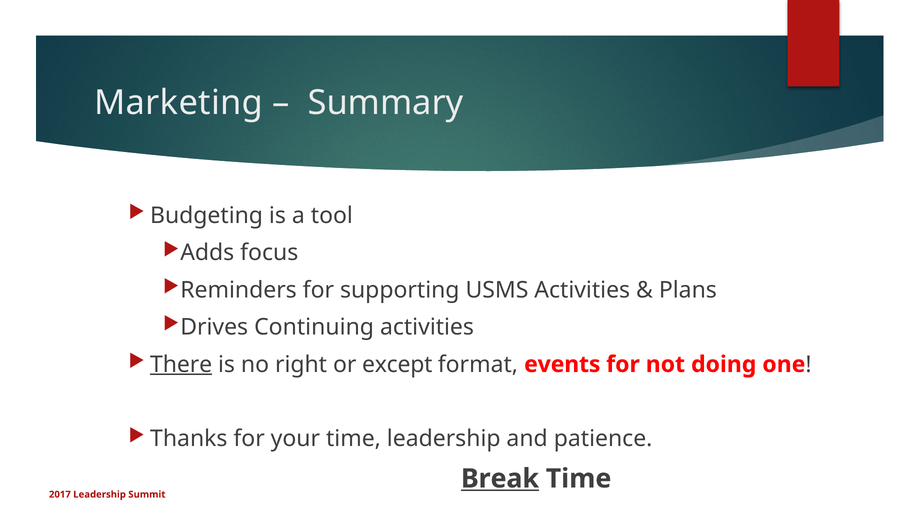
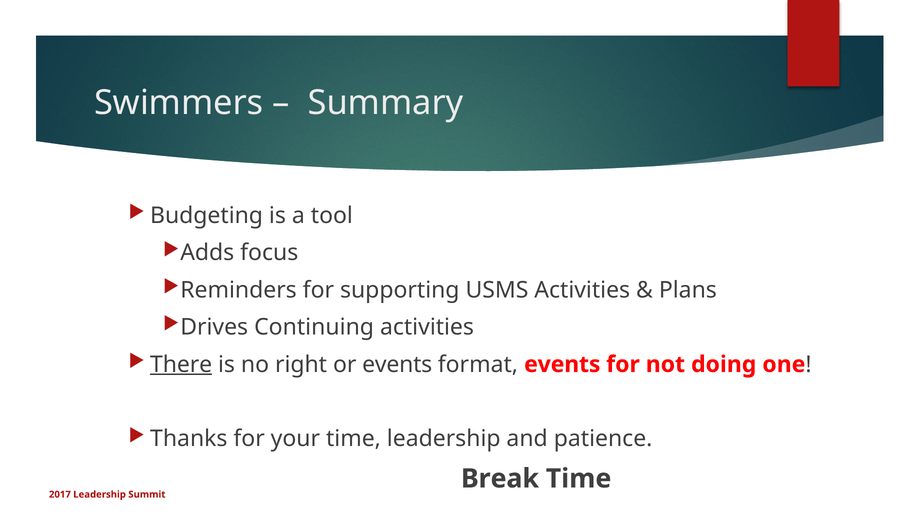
Marketing: Marketing -> Swimmers
or except: except -> events
Break underline: present -> none
